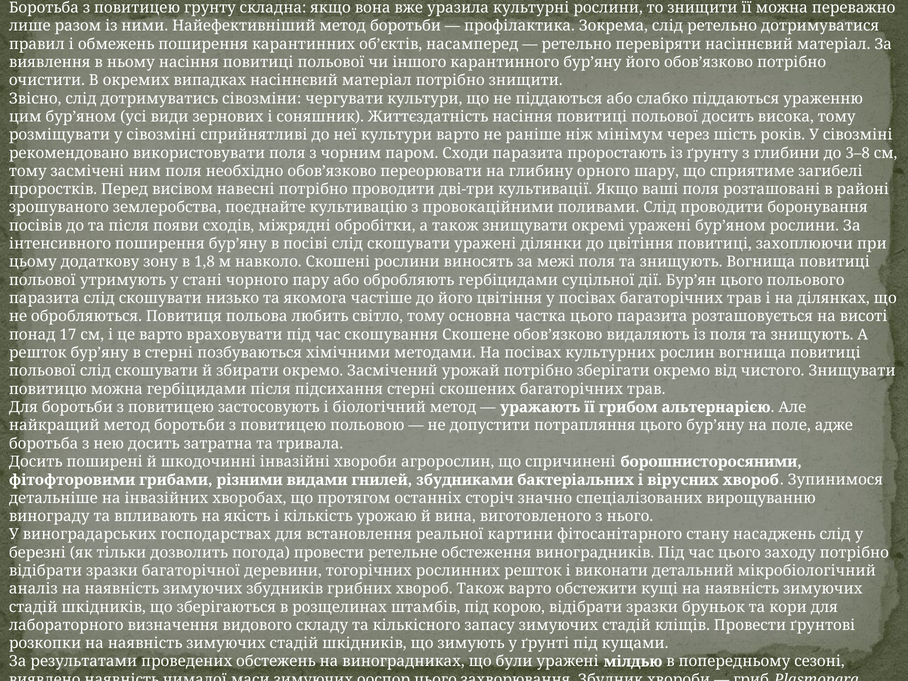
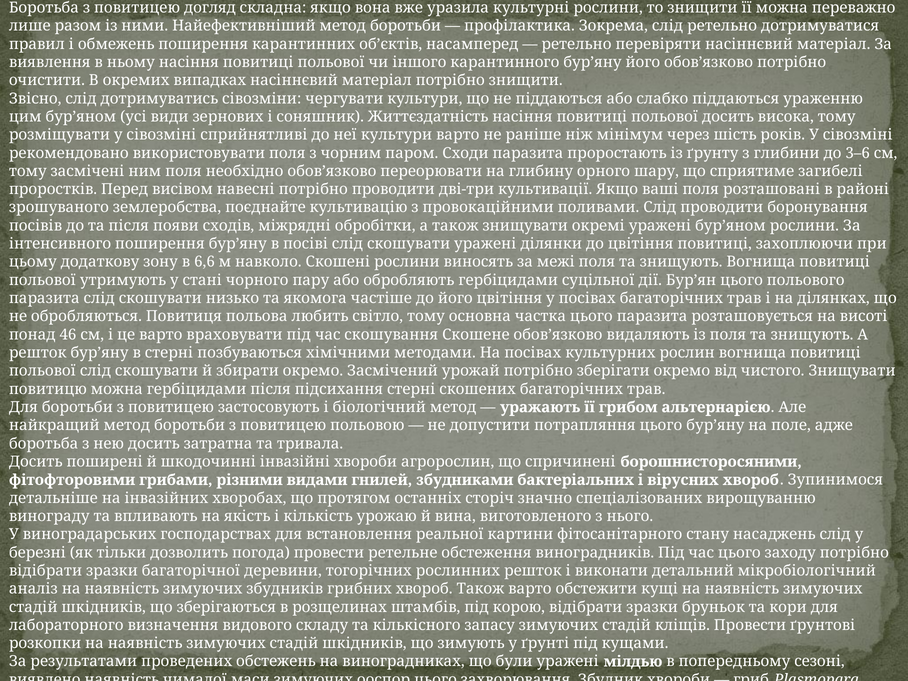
грунту: грунту -> догляд
3–8: 3–8 -> 3–6
1,8: 1,8 -> 6,6
17: 17 -> 46
